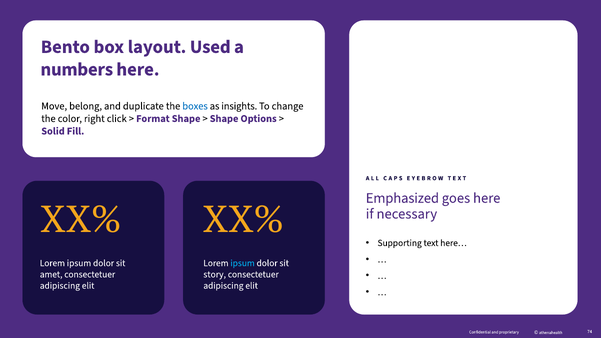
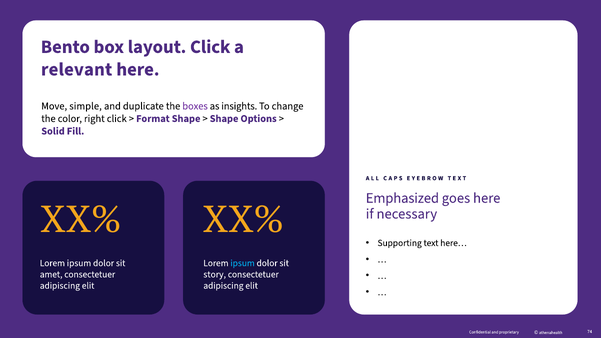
layout Used: Used -> Click
numbers: numbers -> relevant
belong: belong -> simple
boxes colour: blue -> purple
